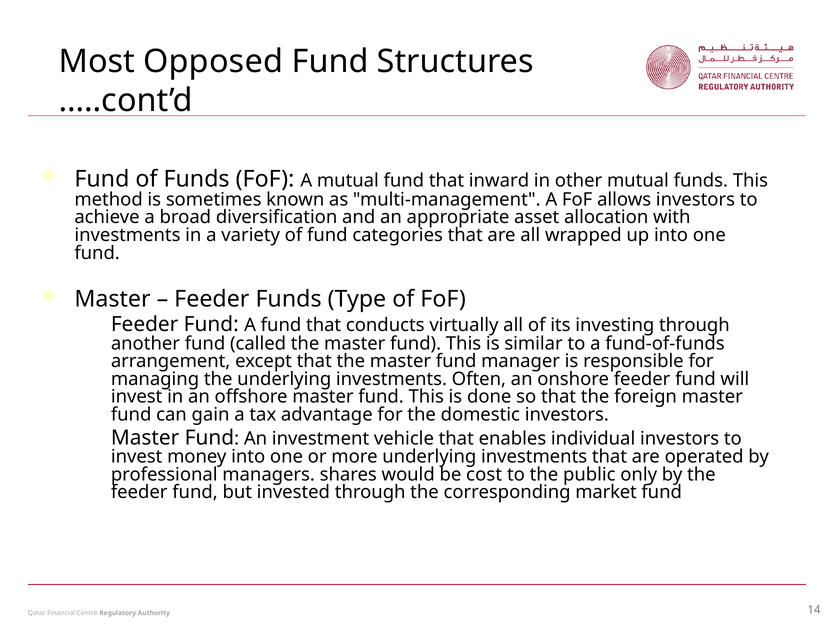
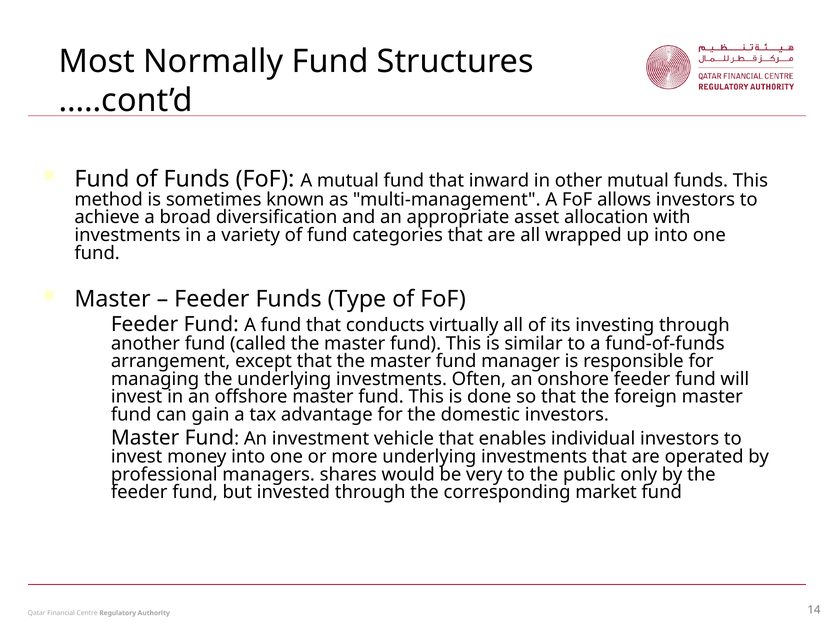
Opposed: Opposed -> Normally
cost: cost -> very
